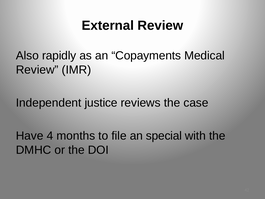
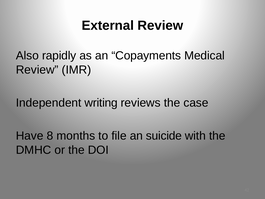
justice: justice -> writing
4: 4 -> 8
special: special -> suicide
